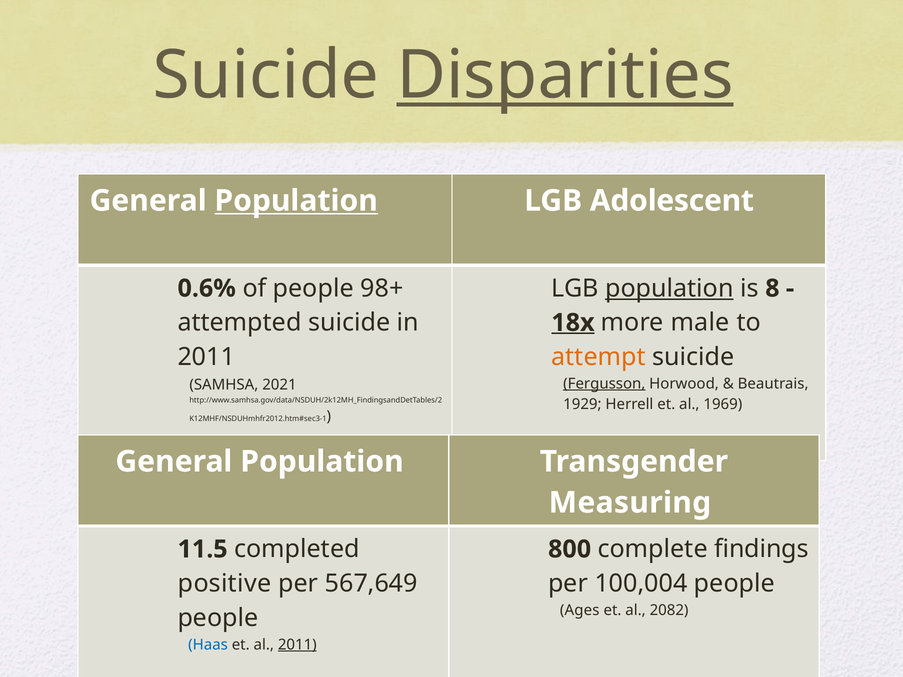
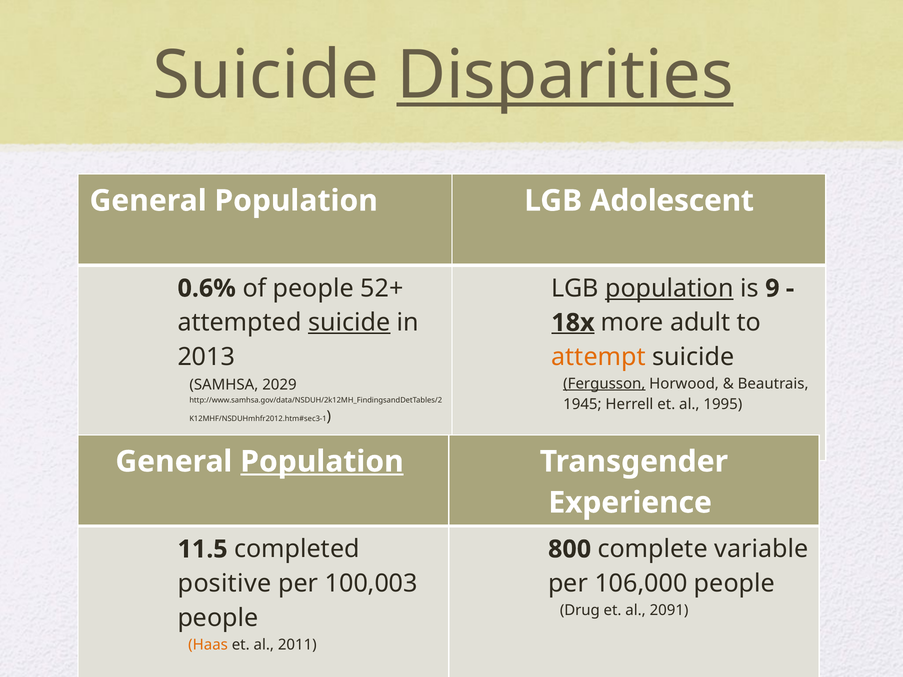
Population at (296, 201) underline: present -> none
8: 8 -> 9
98+: 98+ -> 52+
suicide at (349, 323) underline: none -> present
male: male -> adult
2011 at (206, 357): 2011 -> 2013
2021: 2021 -> 2029
1929: 1929 -> 1945
1969: 1969 -> 1995
Population at (322, 462) underline: none -> present
Measuring: Measuring -> Experience
findings: findings -> variable
567,649: 567,649 -> 100,003
100,004: 100,004 -> 106,000
Ages: Ages -> Drug
2082: 2082 -> 2091
Haas colour: blue -> orange
2011 at (297, 645) underline: present -> none
